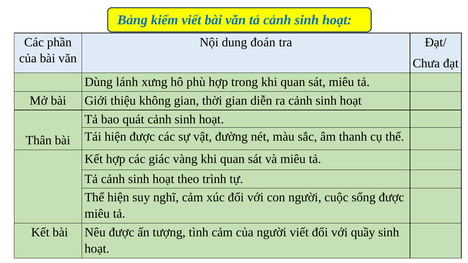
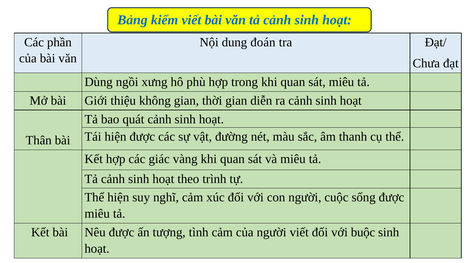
lánh: lánh -> ngồi
quầy: quầy -> buộc
